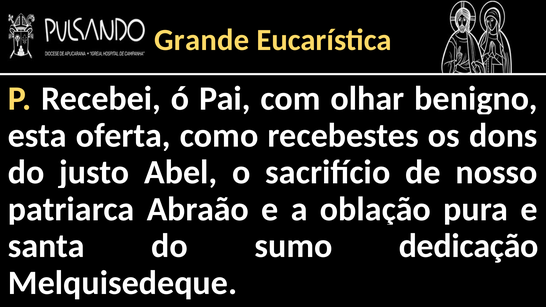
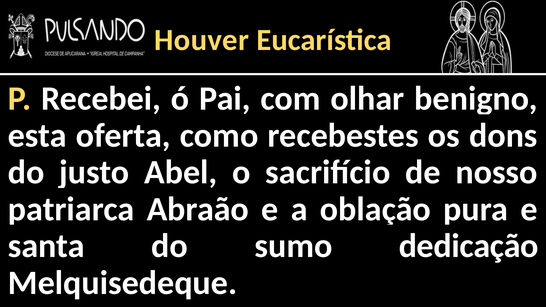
Grande: Grande -> Houver
